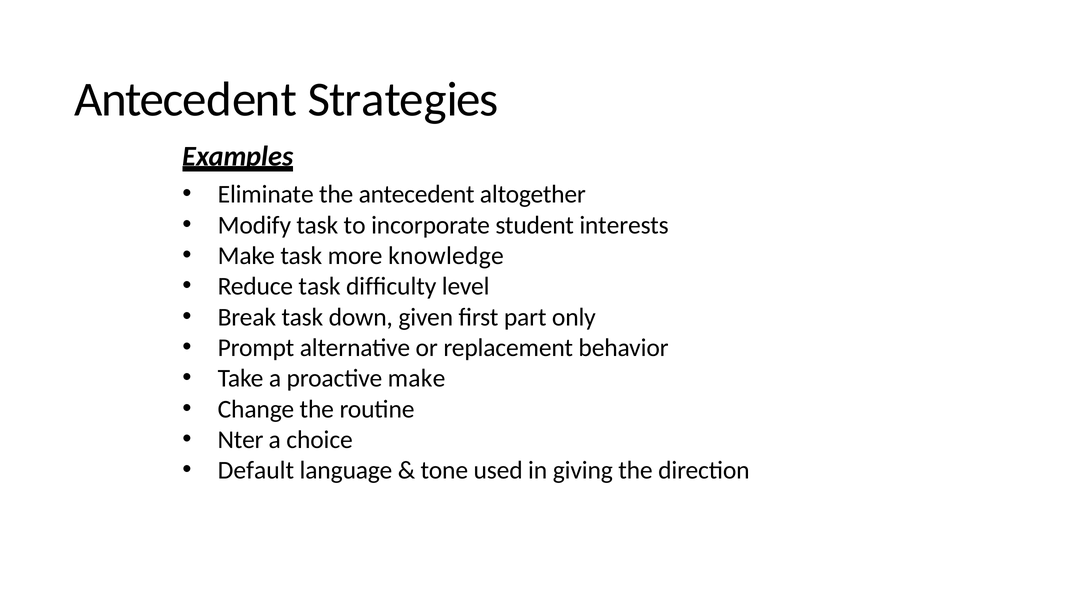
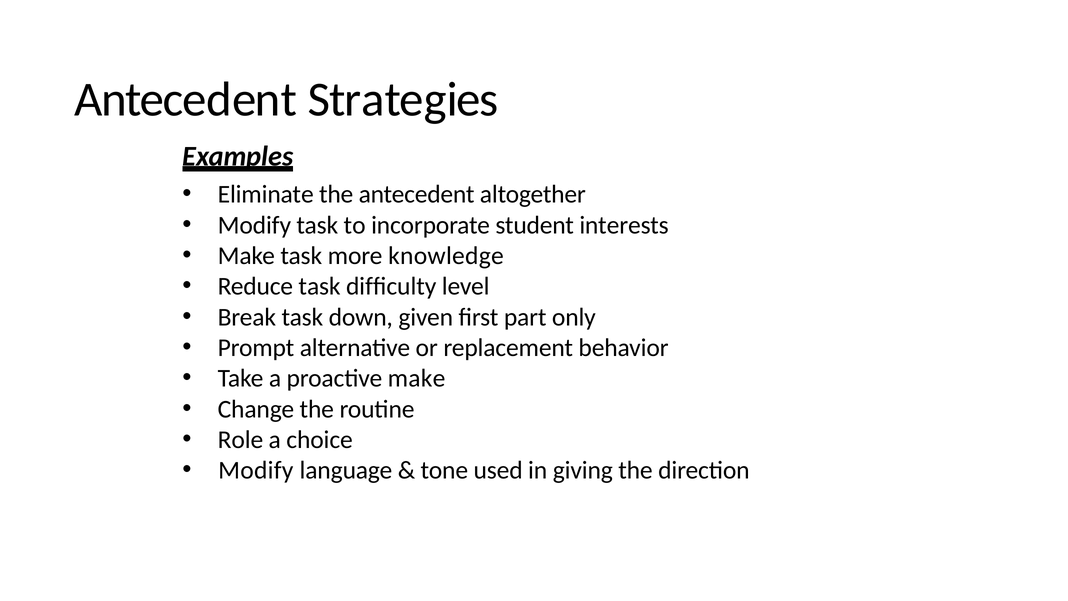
Nter: Nter -> Role
Default at (256, 470): Default -> Modify
